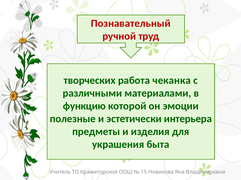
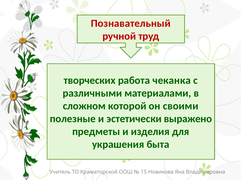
функцию: функцию -> сложном
эмоции: эмоции -> своими
интерьера: интерьера -> выражено
